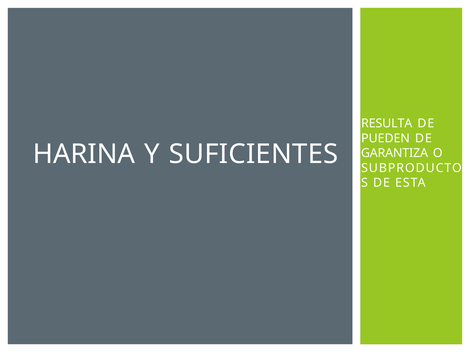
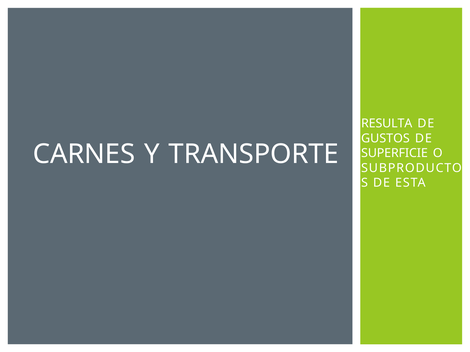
PUEDEN: PUEDEN -> GUSTOS
HARINA: HARINA -> CARNES
SUFICIENTES: SUFICIENTES -> TRANSPORTE
GARANTIZA: GARANTIZA -> SUPERFICIE
